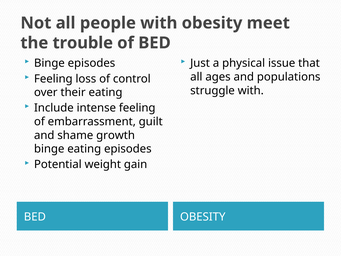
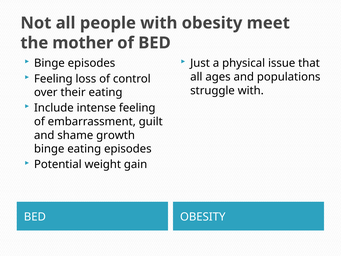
trouble: trouble -> mother
